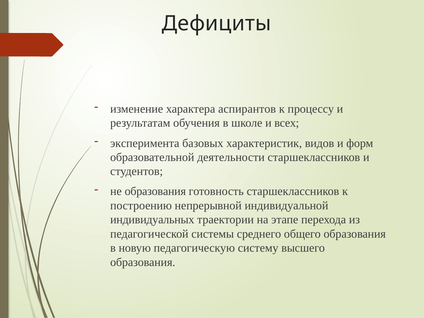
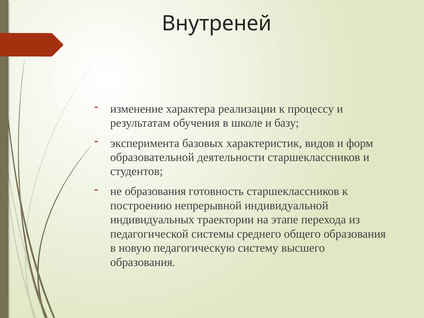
Дефициты: Дефициты -> Внутреней
аспирантов: аспирантов -> реализации
всех: всех -> базу
